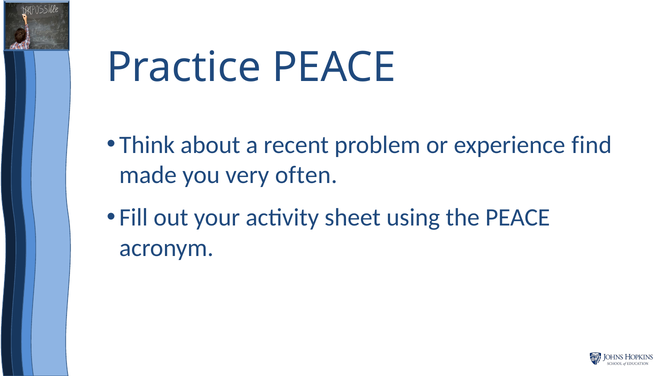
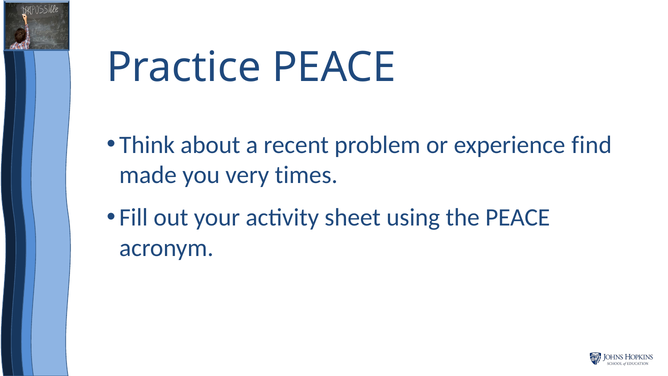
often: often -> times
